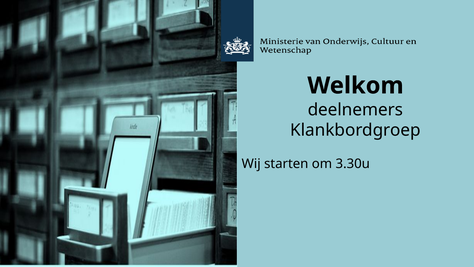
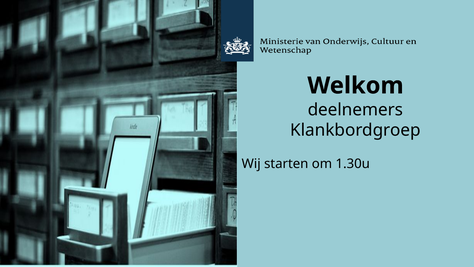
3.30u: 3.30u -> 1.30u
